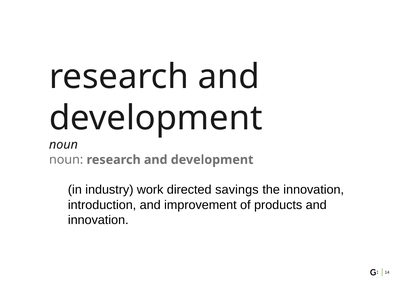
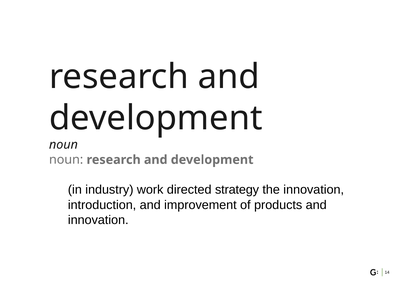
savings: savings -> strategy
